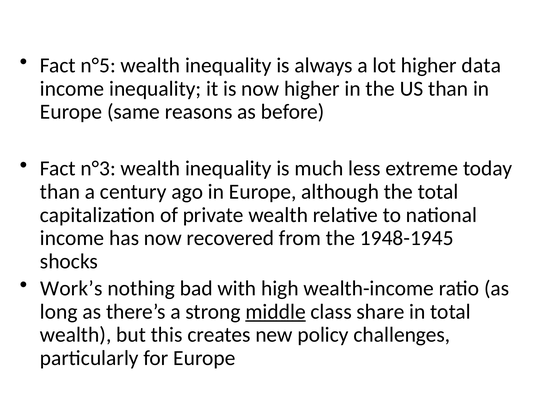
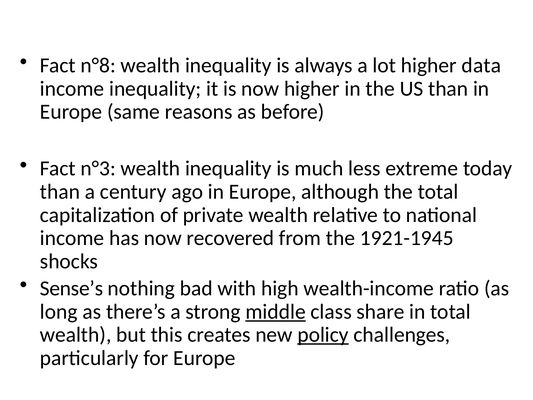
n°5: n°5 -> n°8
1948-1945: 1948-1945 -> 1921-1945
Work’s: Work’s -> Sense’s
policy underline: none -> present
